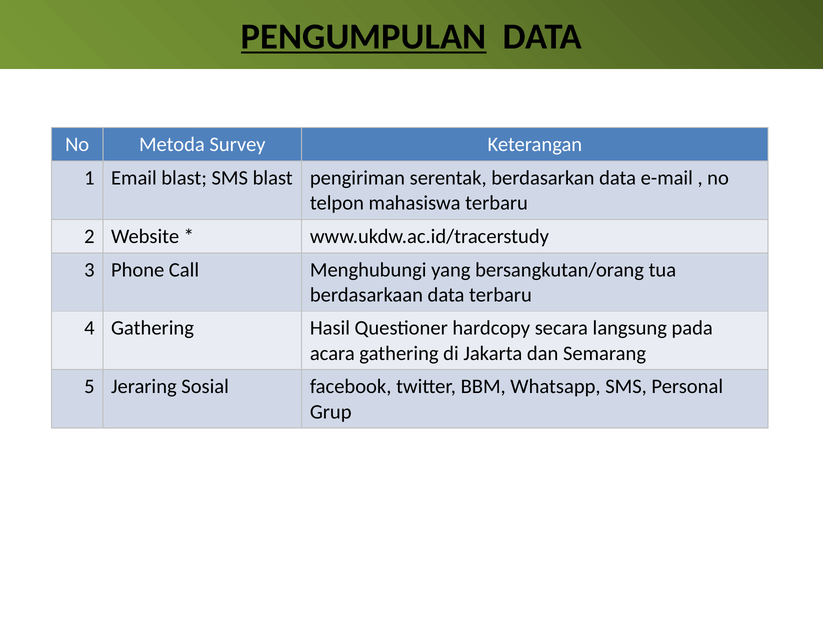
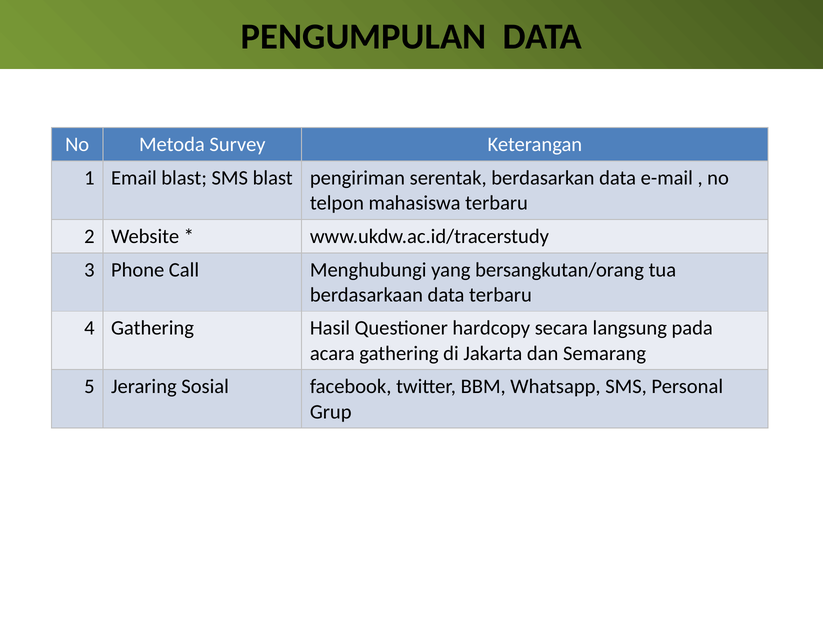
PENGUMPULAN underline: present -> none
